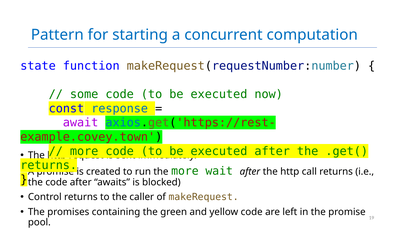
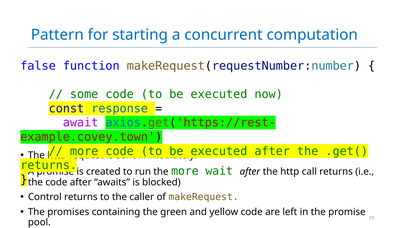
state: state -> false
